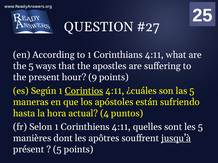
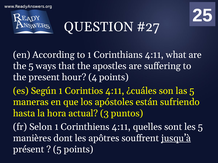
9: 9 -> 4
Corintios underline: present -> none
4: 4 -> 3
